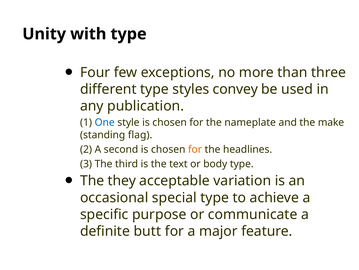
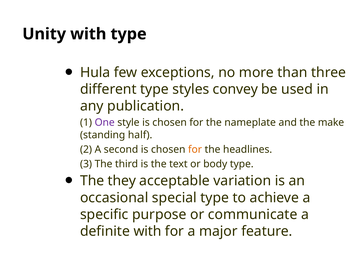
Four: Four -> Hula
One colour: blue -> purple
flag: flag -> half
definite butt: butt -> with
